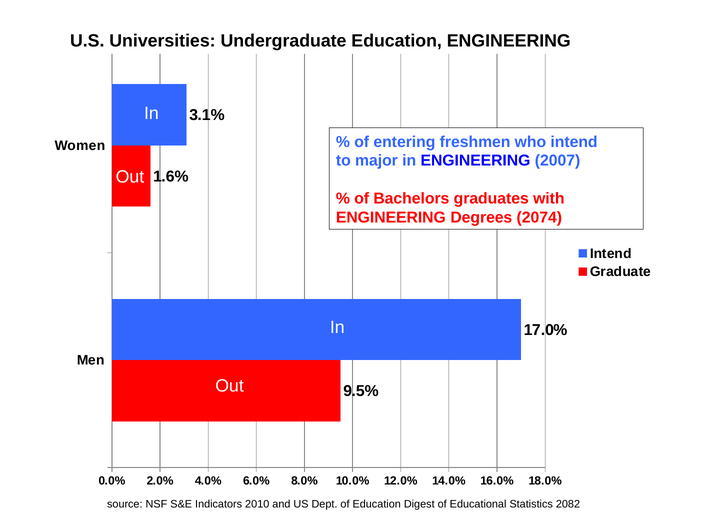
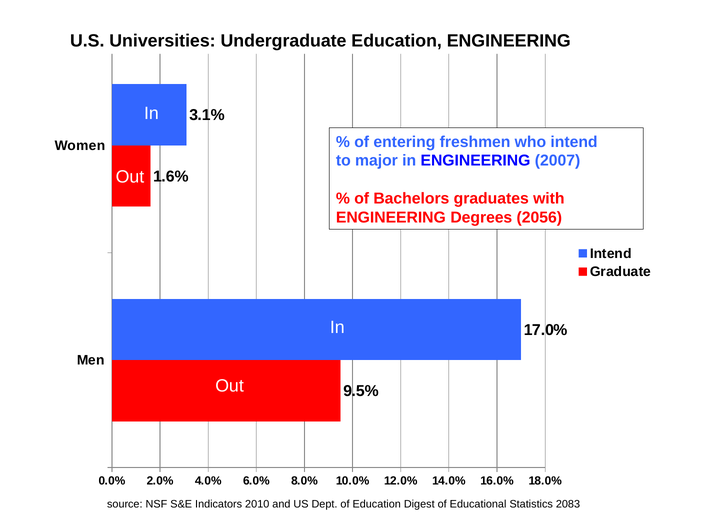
2074: 2074 -> 2056
2082: 2082 -> 2083
